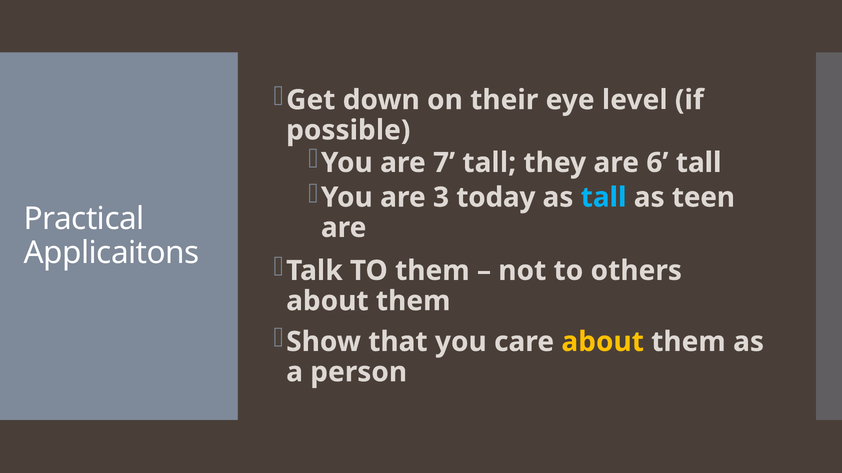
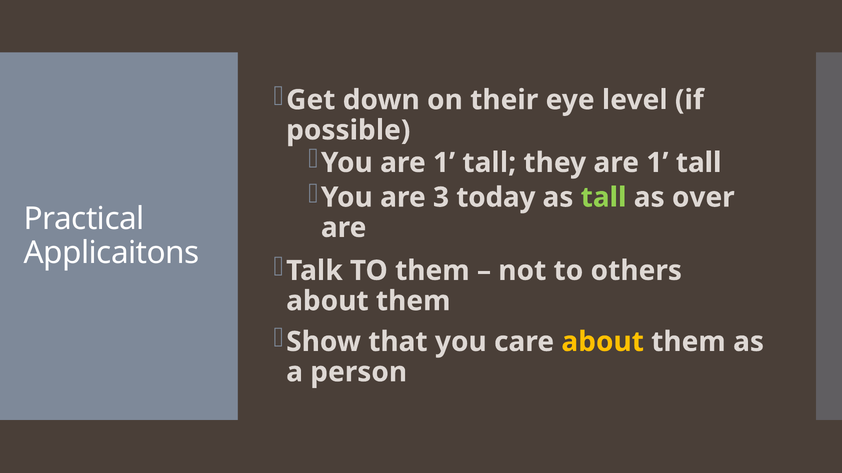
You are 7: 7 -> 1
they are 6: 6 -> 1
tall at (604, 198) colour: light blue -> light green
teen: teen -> over
